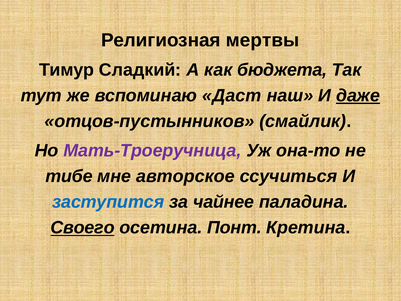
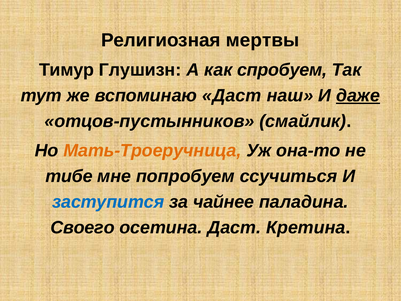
Сладкий: Сладкий -> Глушизн
бюджета: бюджета -> спробуем
Мать-Троеручница colour: purple -> orange
авторское: авторское -> попробуем
Своего underline: present -> none
осетина Понт: Понт -> Даст
